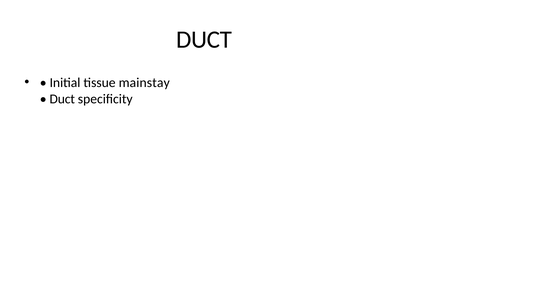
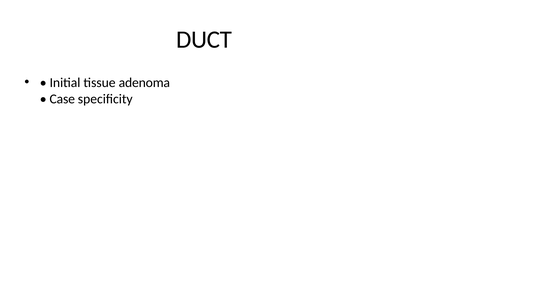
mainstay: mainstay -> adenoma
Duct at (62, 99): Duct -> Case
